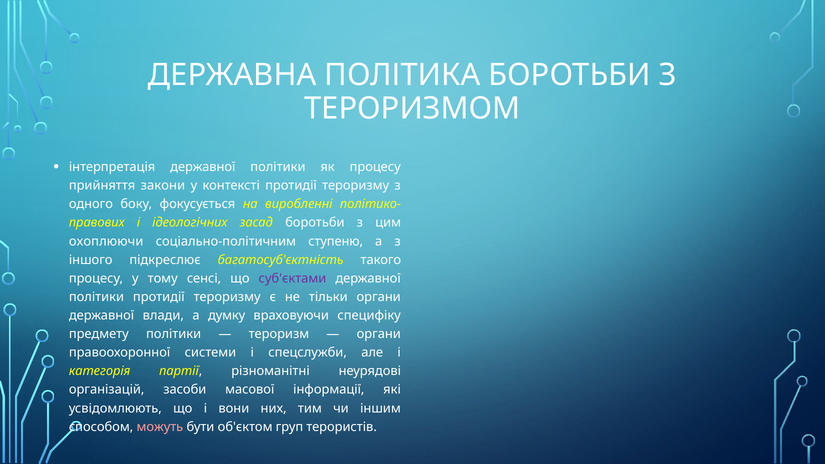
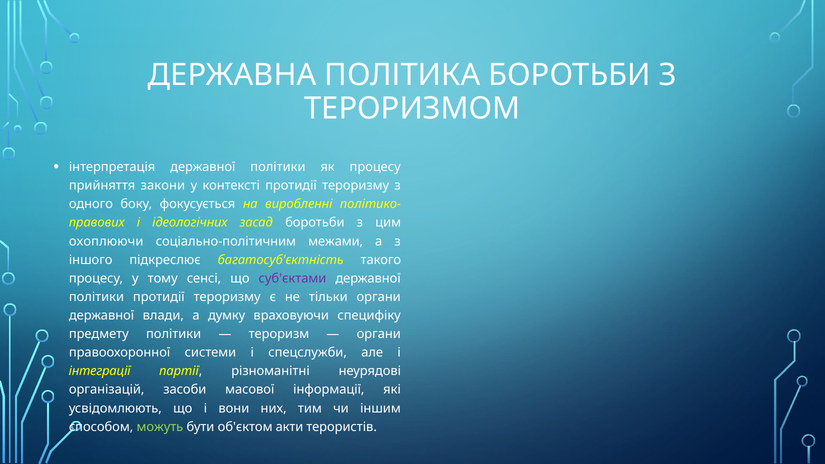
ступеню: ступеню -> межами
категорія: категорія -> інтеграції
можуть colour: pink -> light green
груп: груп -> акти
